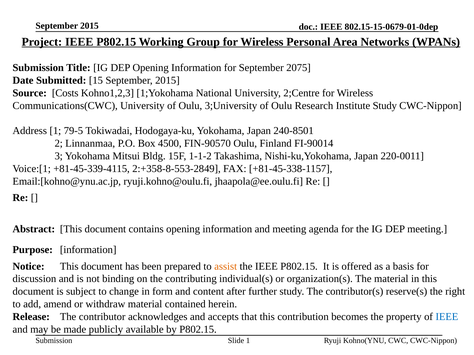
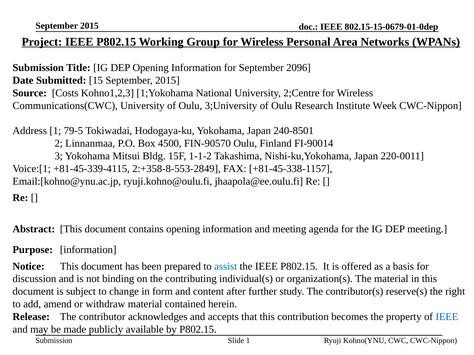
2075: 2075 -> 2096
Institute Study: Study -> Week
assist colour: orange -> blue
